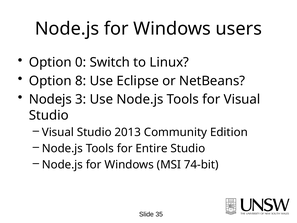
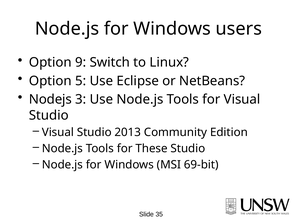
0: 0 -> 9
8: 8 -> 5
Entire: Entire -> These
74-bit: 74-bit -> 69-bit
